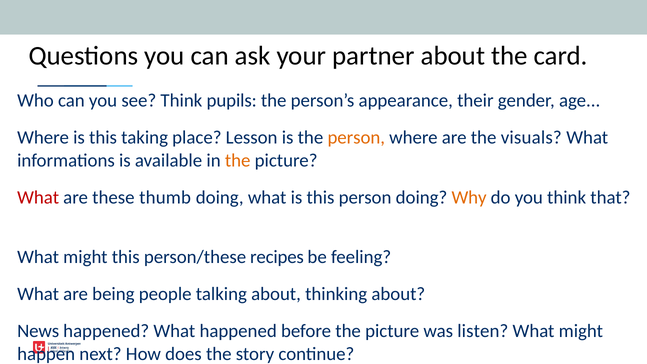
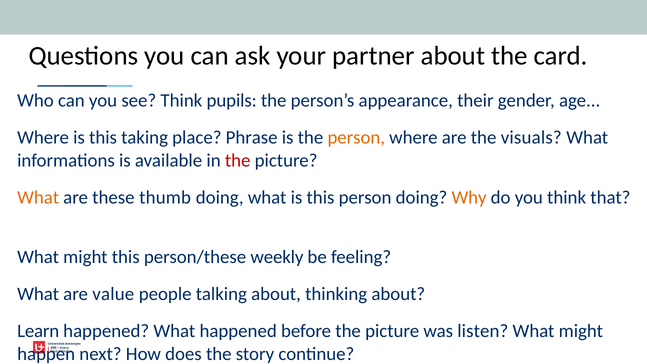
Lesson: Lesson -> Phrase
the at (238, 160) colour: orange -> red
What at (38, 197) colour: red -> orange
recipes: recipes -> weekly
being: being -> value
News: News -> Learn
